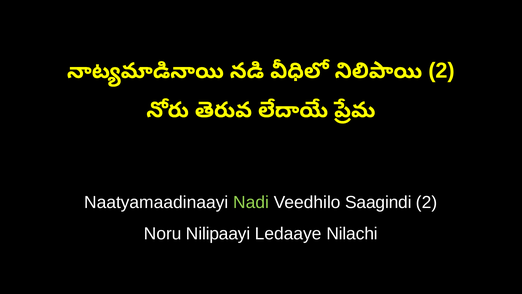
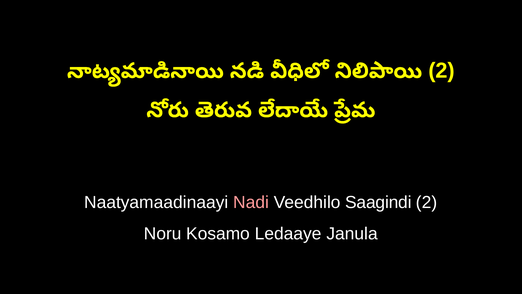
Nadi colour: light green -> pink
Nilipaayi: Nilipaayi -> Kosamo
Nilachi: Nilachi -> Janula
